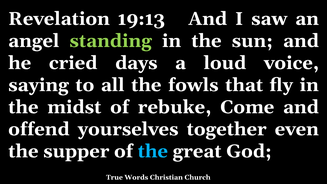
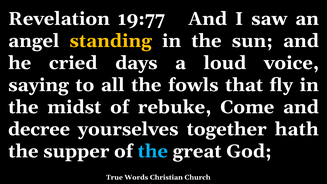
19:13: 19:13 -> 19:77
standing colour: light green -> yellow
offend: offend -> decree
even: even -> hath
